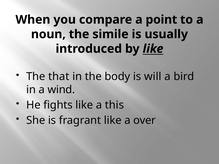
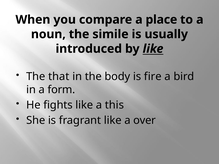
point: point -> place
will: will -> fire
wind: wind -> form
